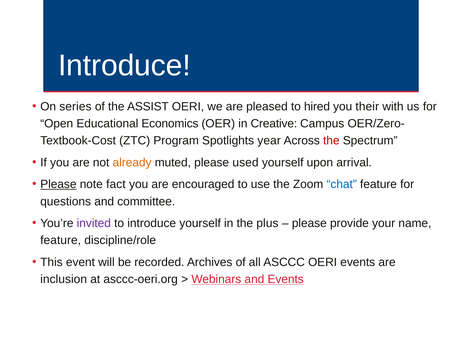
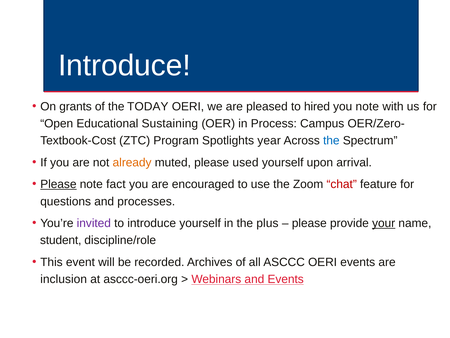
series: series -> grants
ASSIST: ASSIST -> TODAY
you their: their -> note
Economics: Economics -> Sustaining
Creative: Creative -> Process
the at (331, 141) colour: red -> blue
chat colour: blue -> red
committee: committee -> processes
your underline: none -> present
feature at (61, 240): feature -> student
